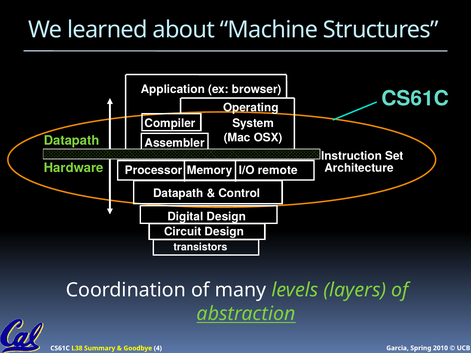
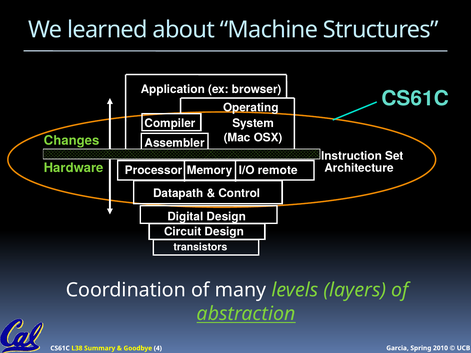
Datapath at (72, 141): Datapath -> Changes
